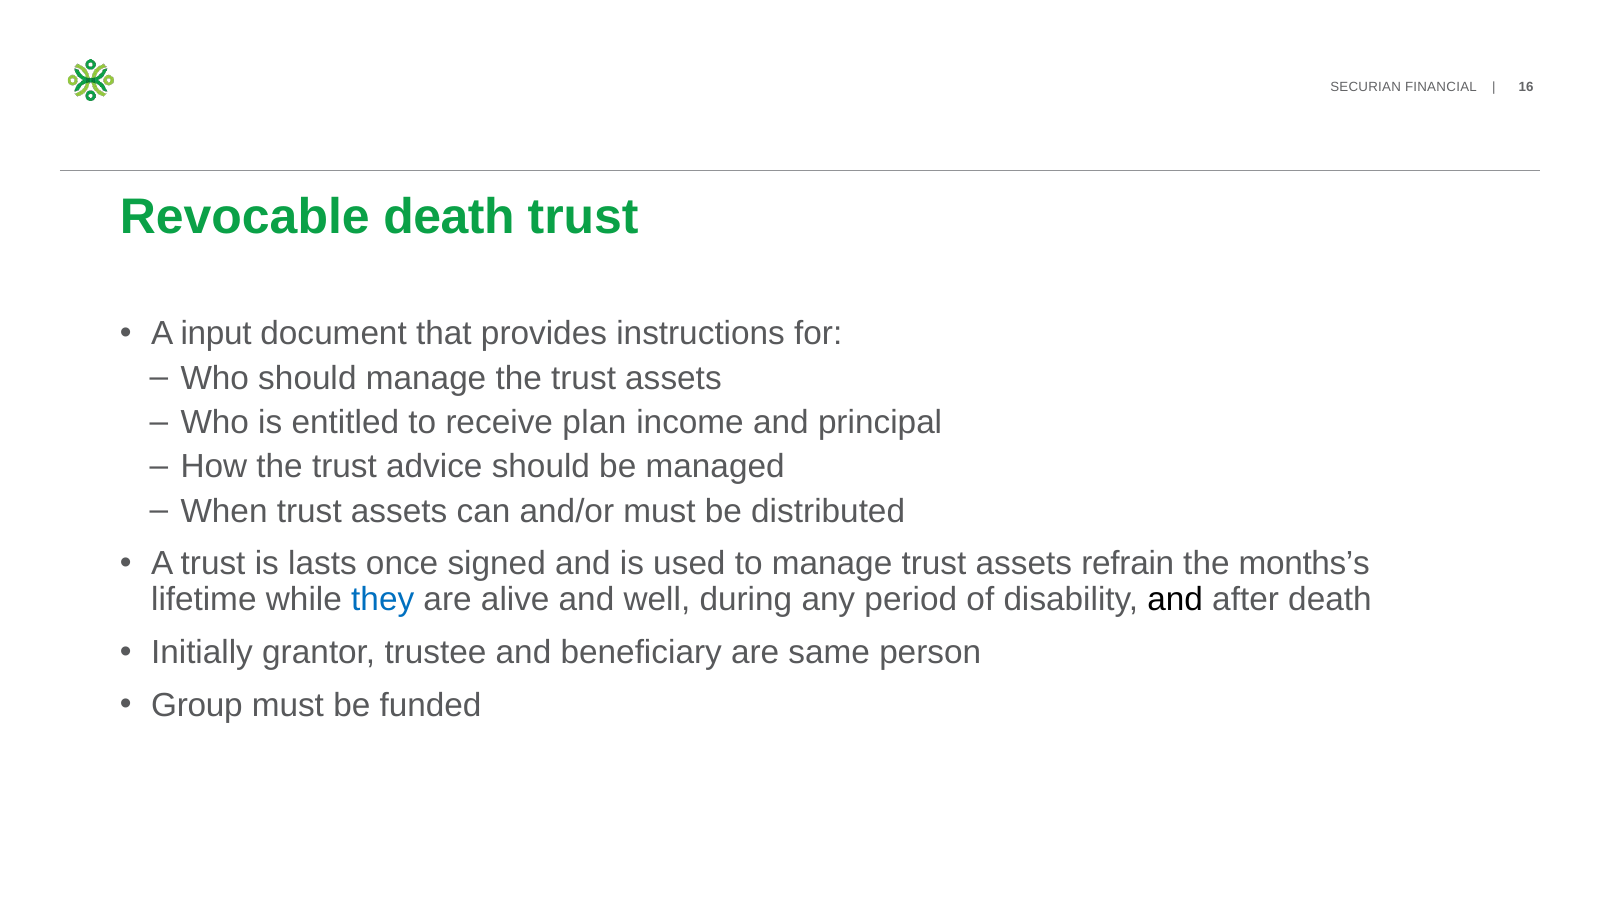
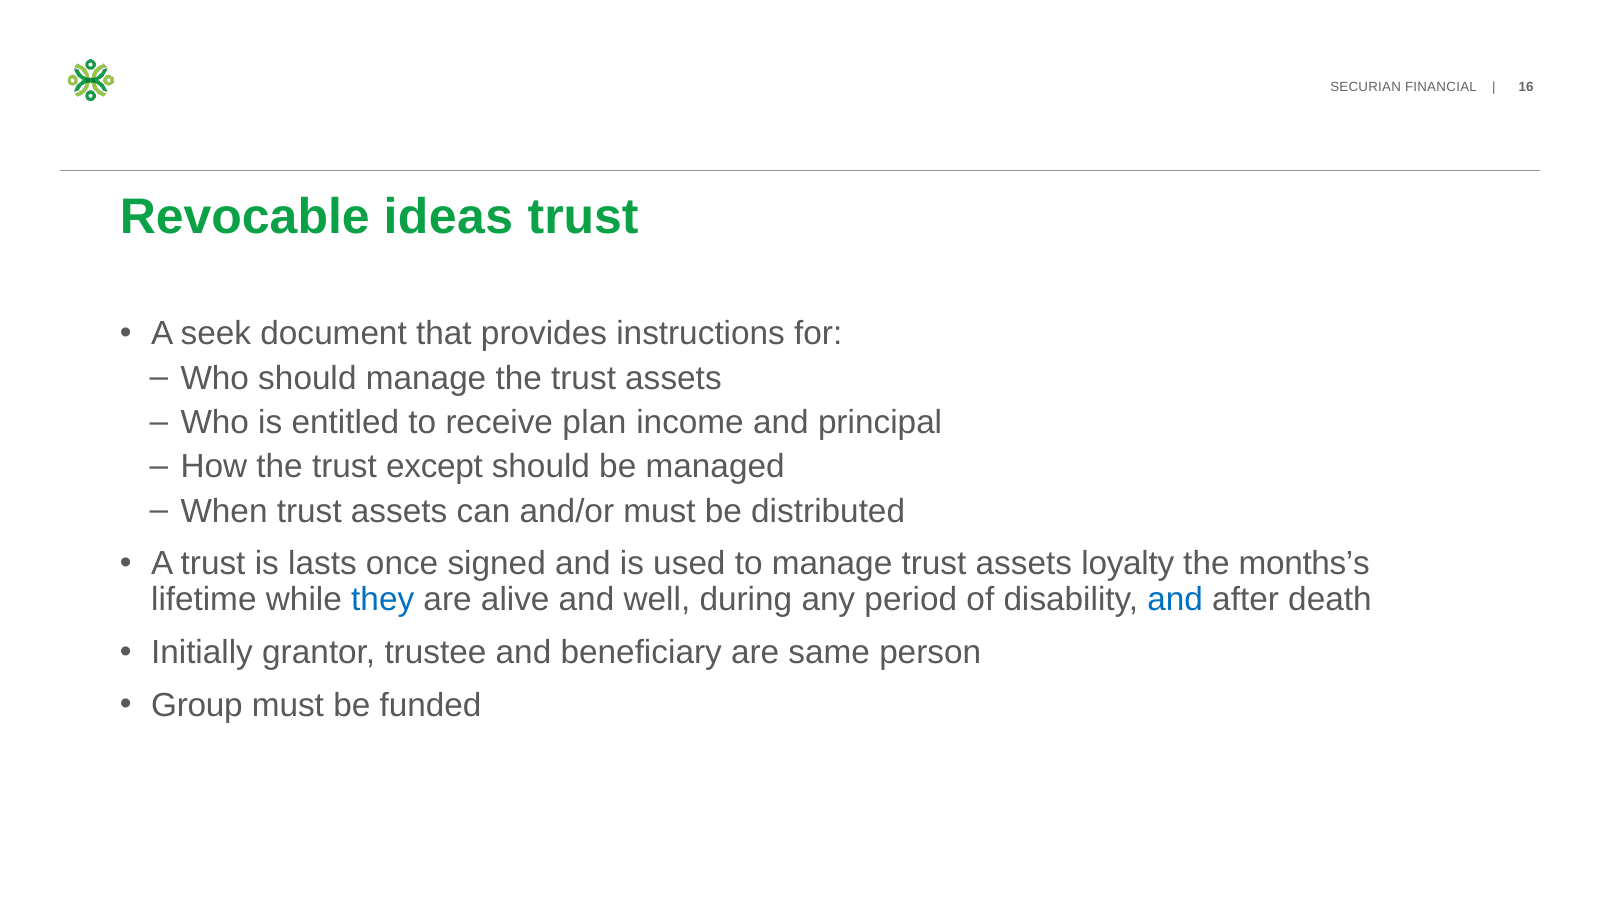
Revocable death: death -> ideas
input: input -> seek
advice: advice -> except
refrain: refrain -> loyalty
and at (1175, 599) colour: black -> blue
